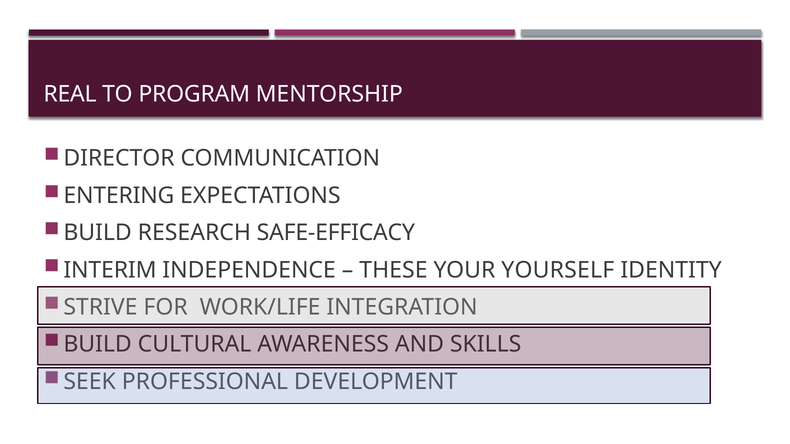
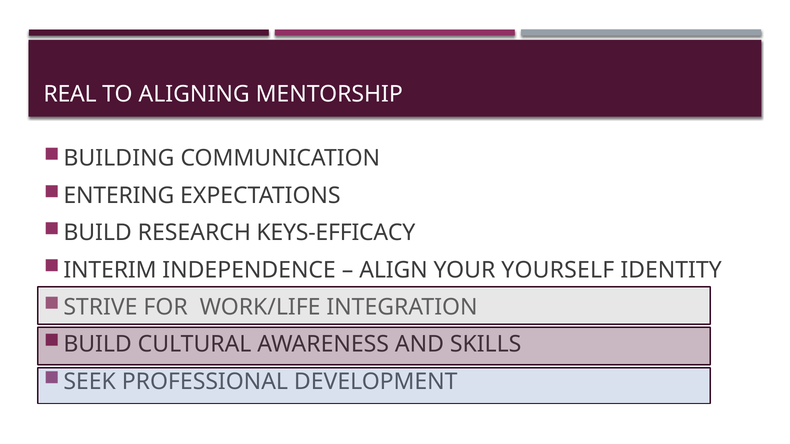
PROGRAM: PROGRAM -> ALIGNING
DIRECTOR: DIRECTOR -> BUILDING
SAFE-EFFICACY: SAFE-EFFICACY -> KEYS-EFFICACY
THESE: THESE -> ALIGN
